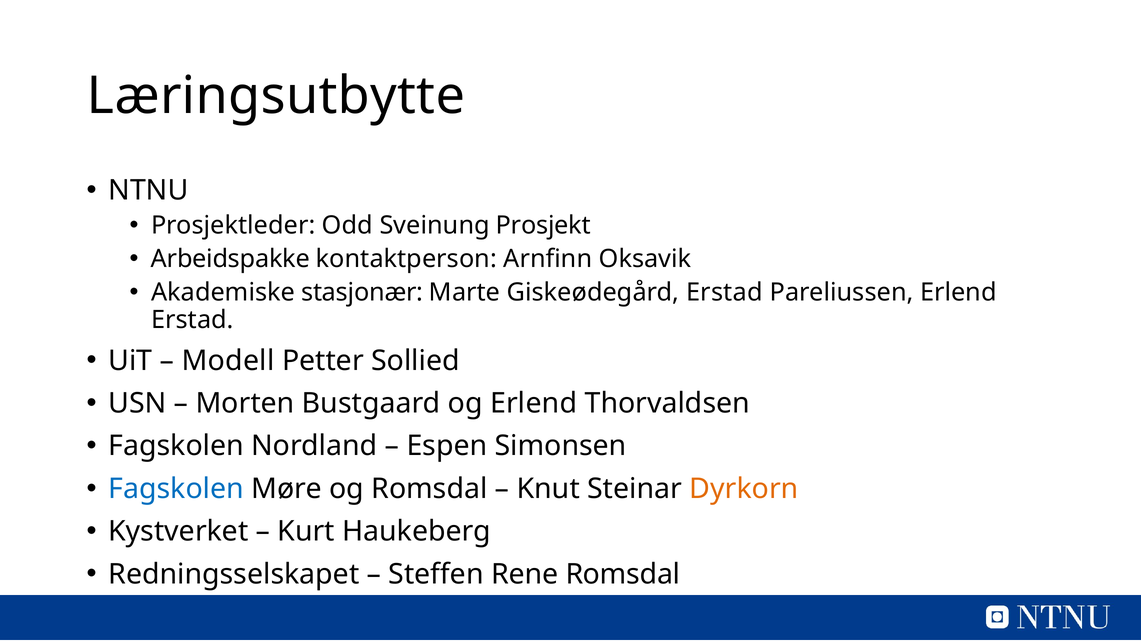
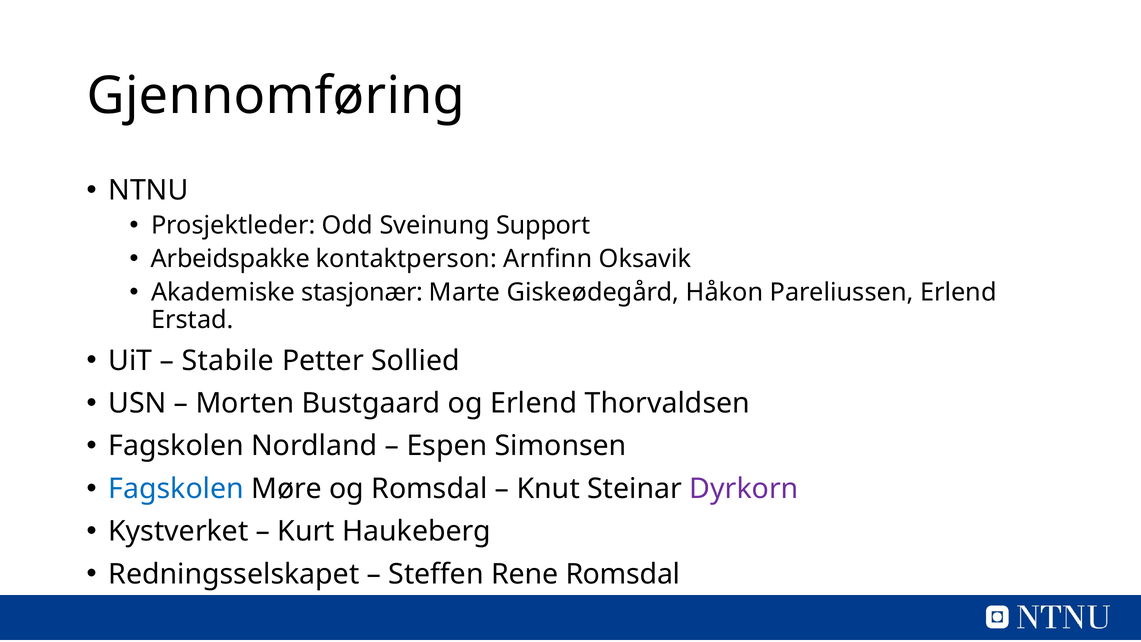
Læringsutbytte: Læringsutbytte -> Gjennomføring
Prosjekt: Prosjekt -> Support
Giskeødegård Erstad: Erstad -> Håkon
Modell: Modell -> Stabile
Dyrkorn colour: orange -> purple
